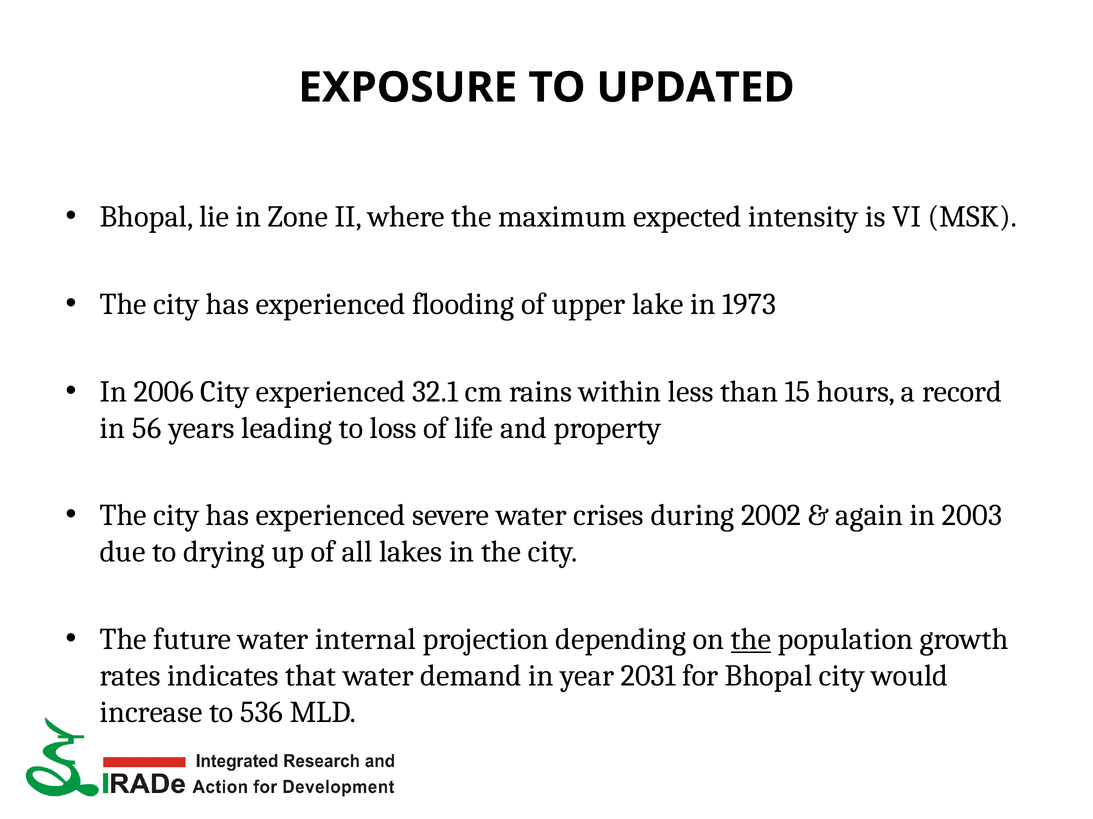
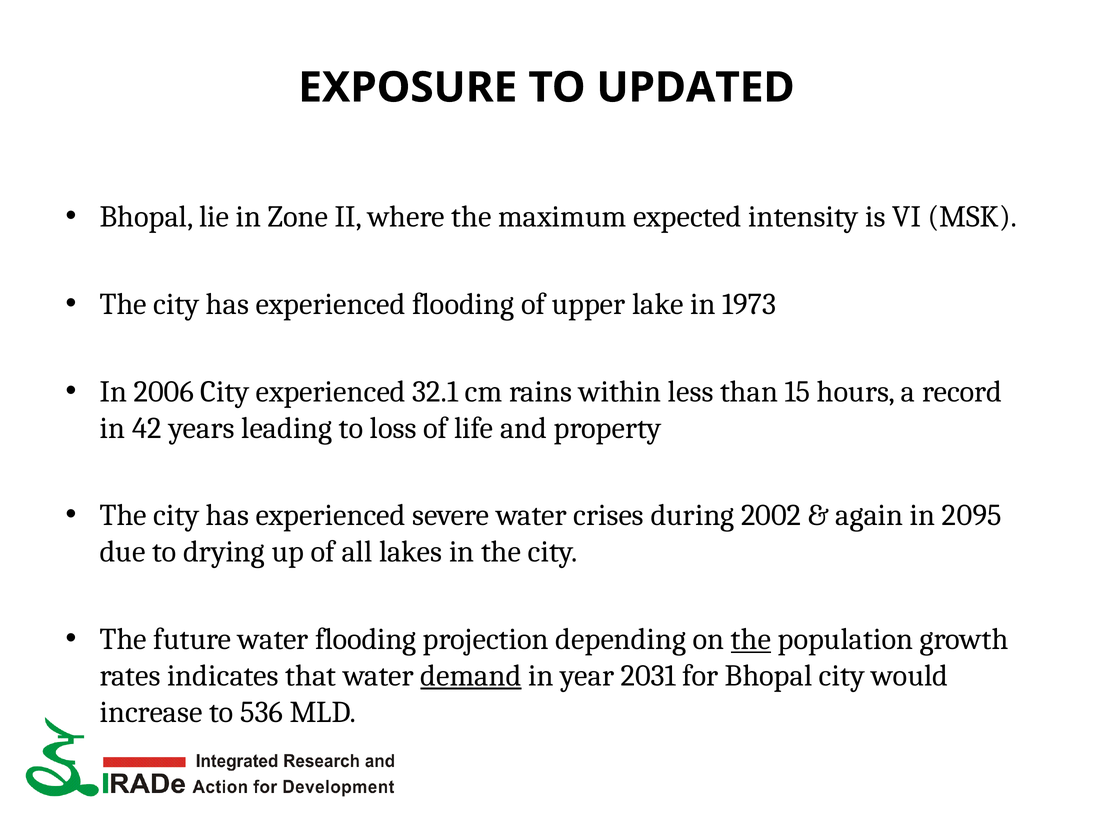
56: 56 -> 42
2003: 2003 -> 2095
water internal: internal -> flooding
demand underline: none -> present
